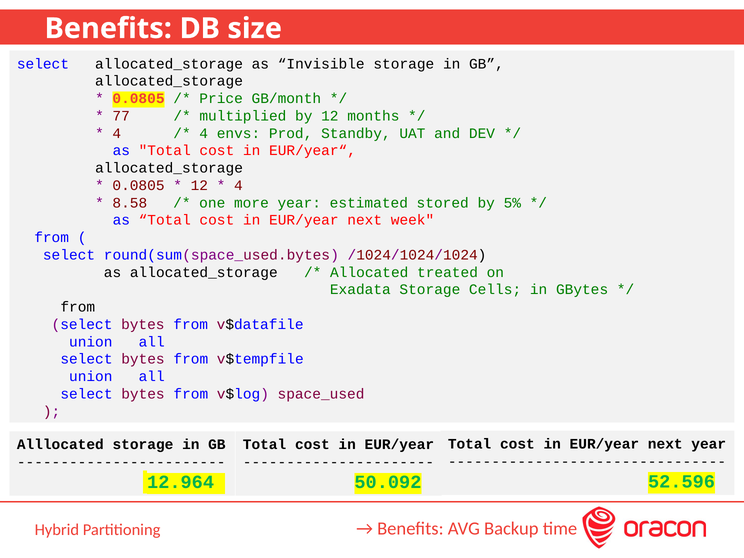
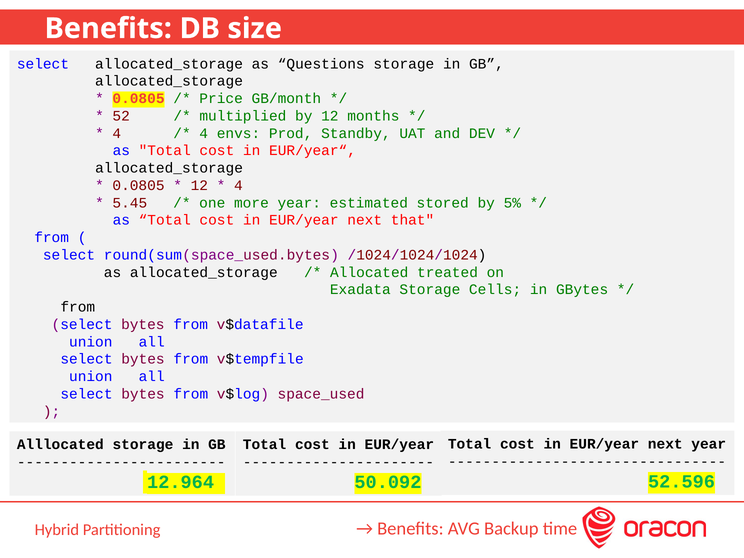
Invisible: Invisible -> Questions
77: 77 -> 52
8.58: 8.58 -> 5.45
week: week -> that
